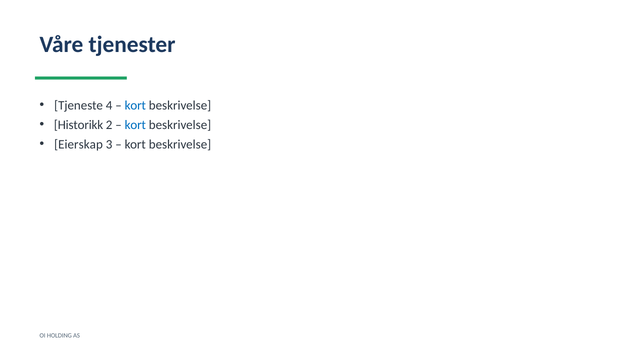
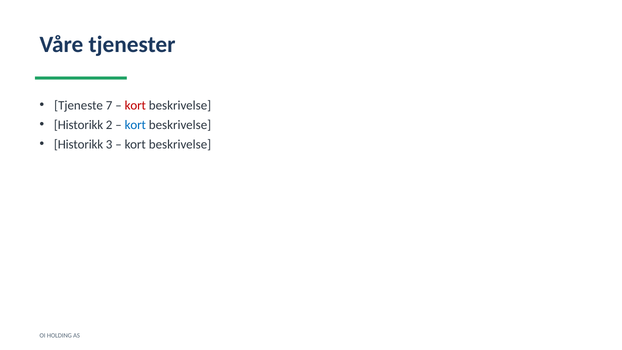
4: 4 -> 7
kort at (135, 105) colour: blue -> red
Eierskap at (78, 144): Eierskap -> Historikk
